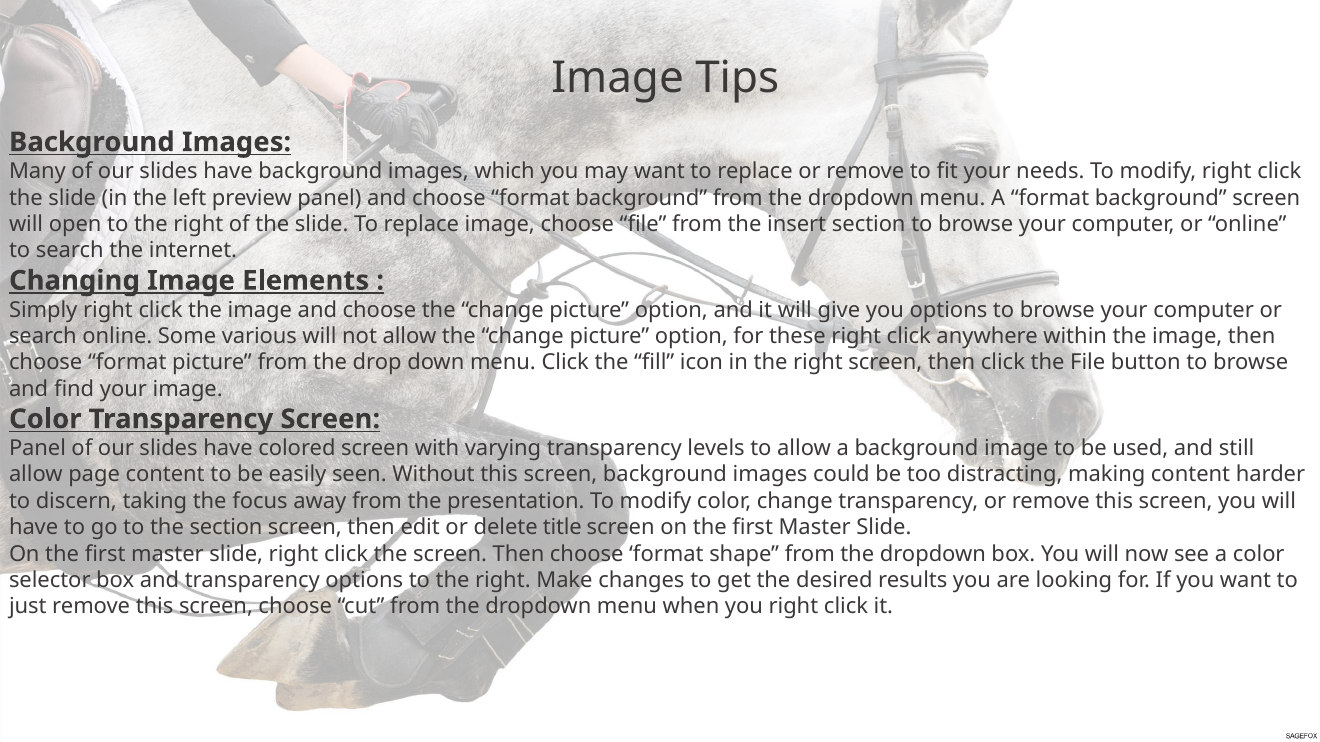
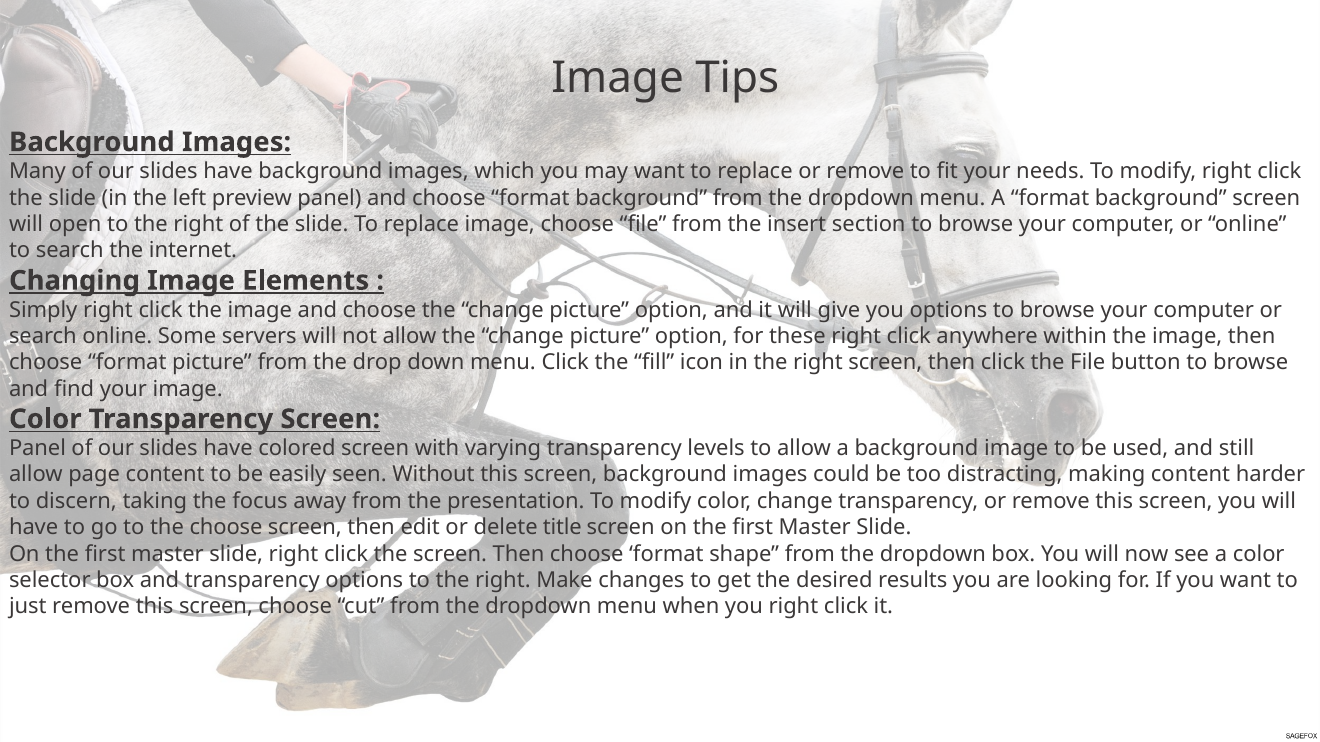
various: various -> servers
the section: section -> choose
